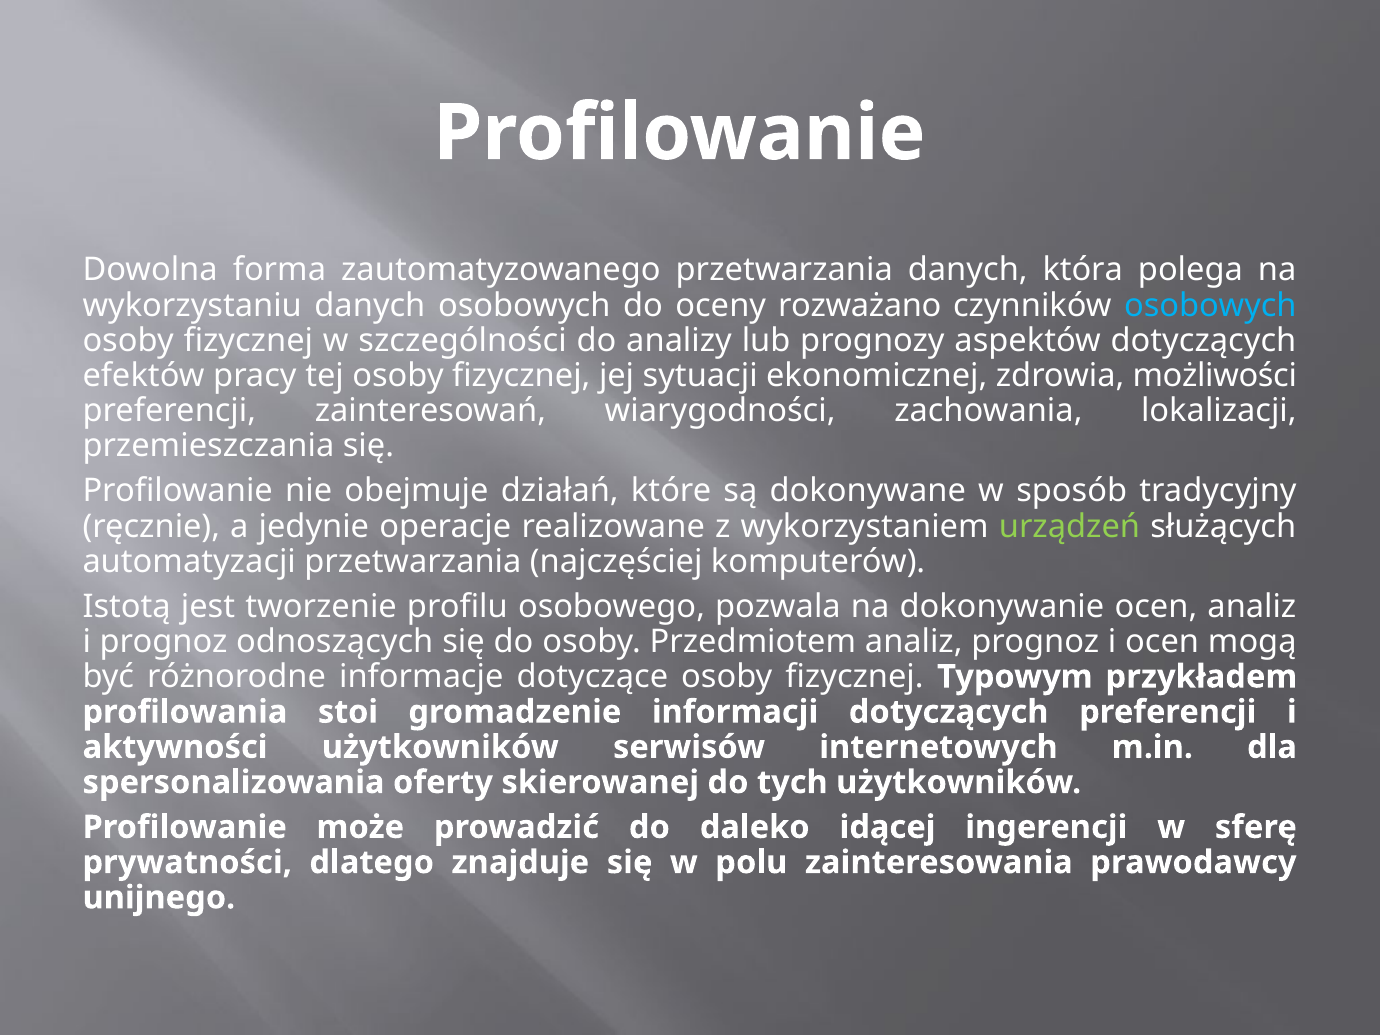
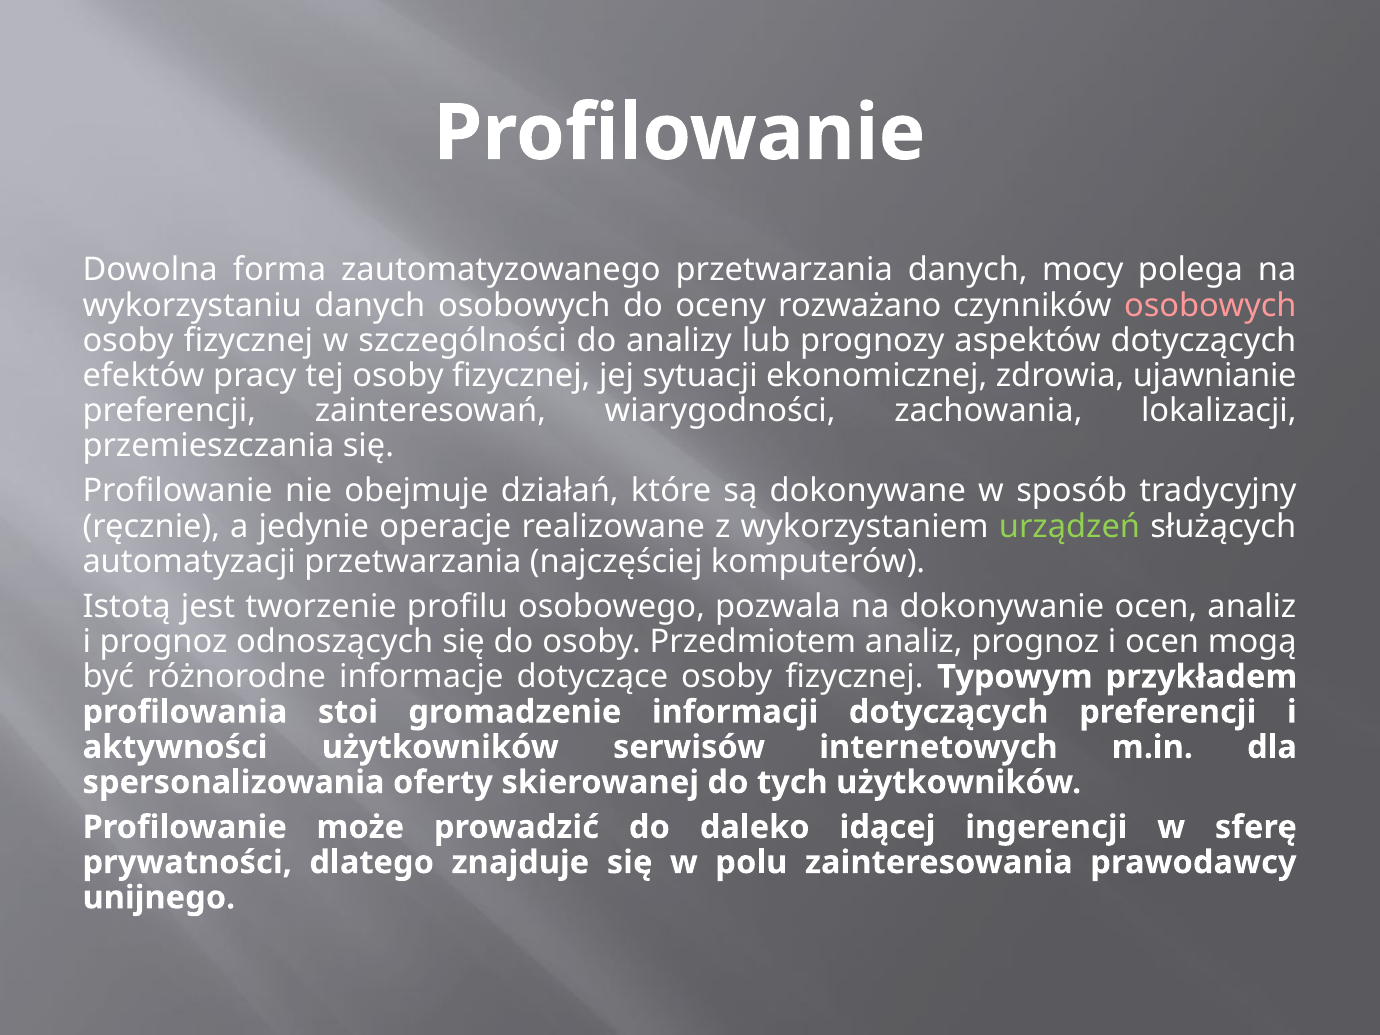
która: która -> mocy
osobowych at (1210, 305) colour: light blue -> pink
możliwości: możliwości -> ujawnianie
